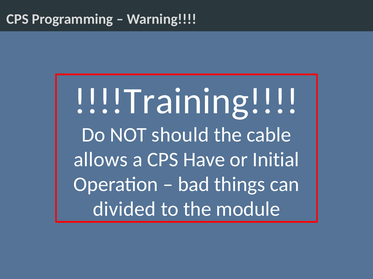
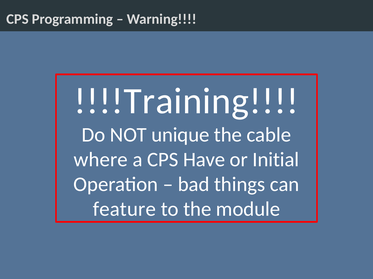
should: should -> unique
allows: allows -> where
divided: divided -> feature
